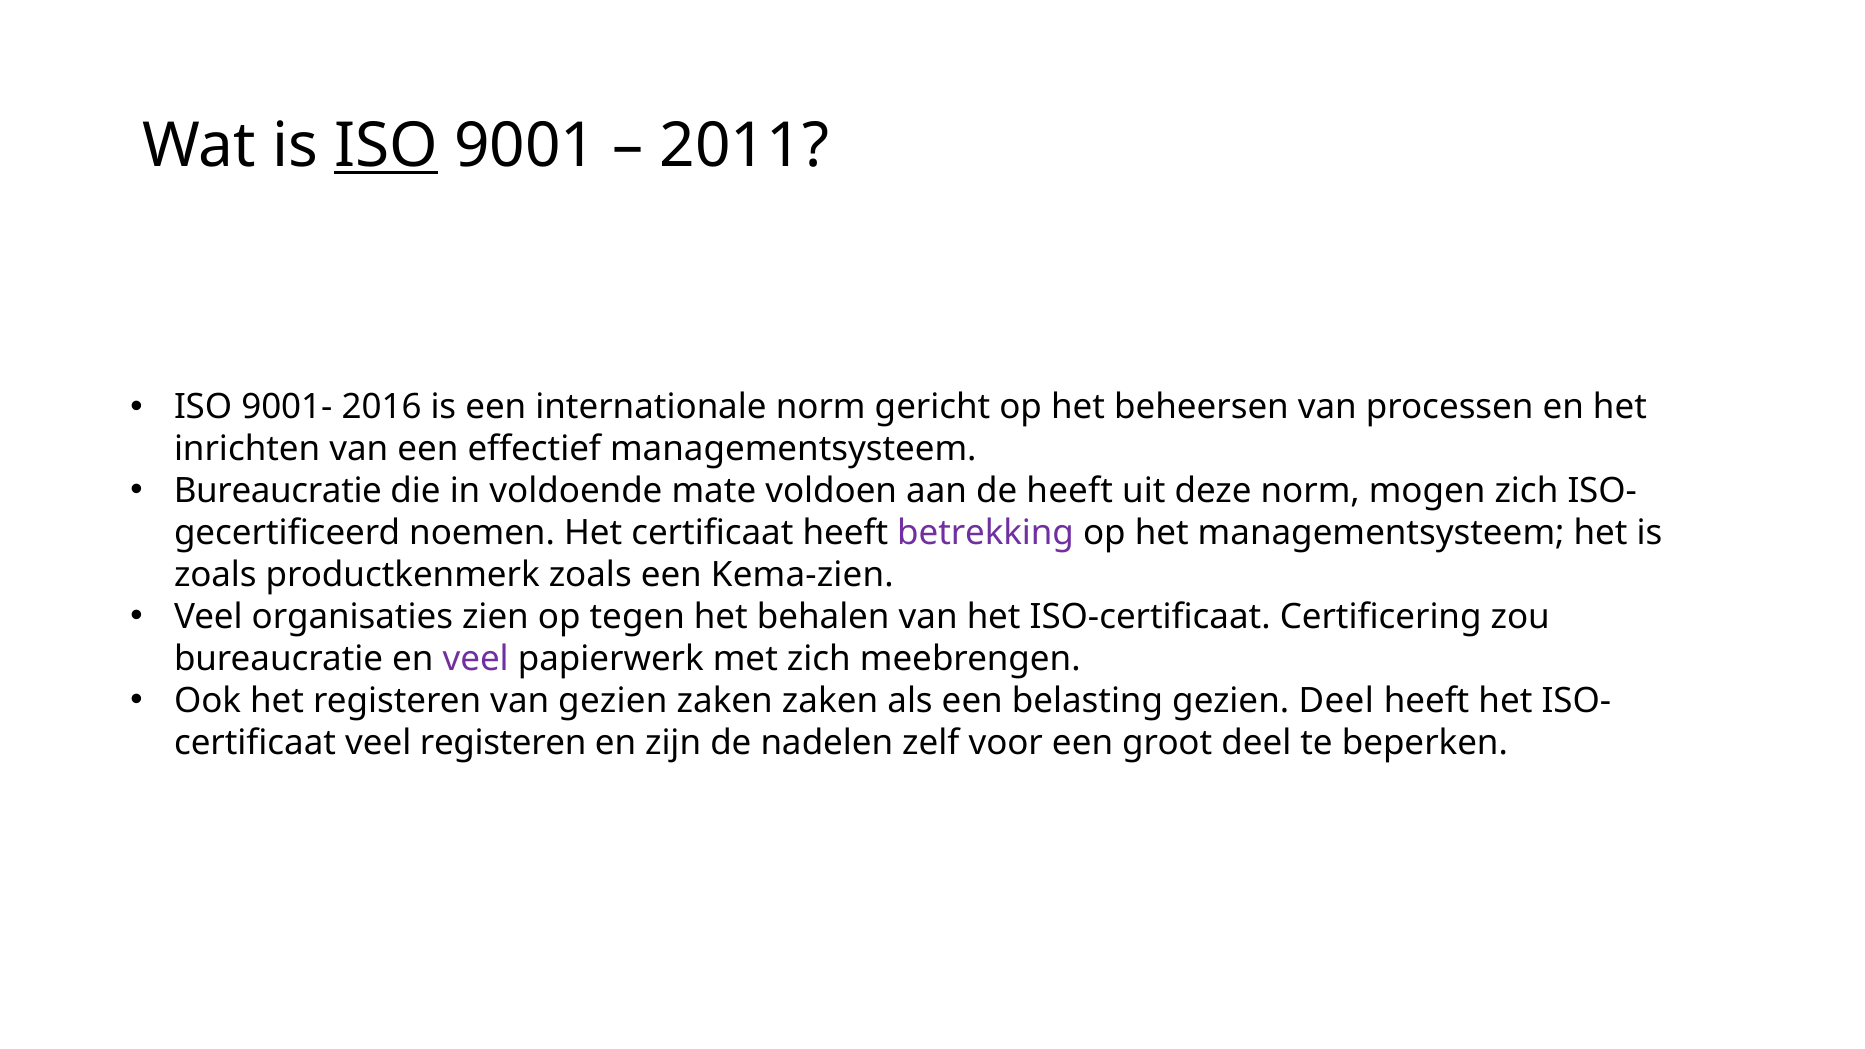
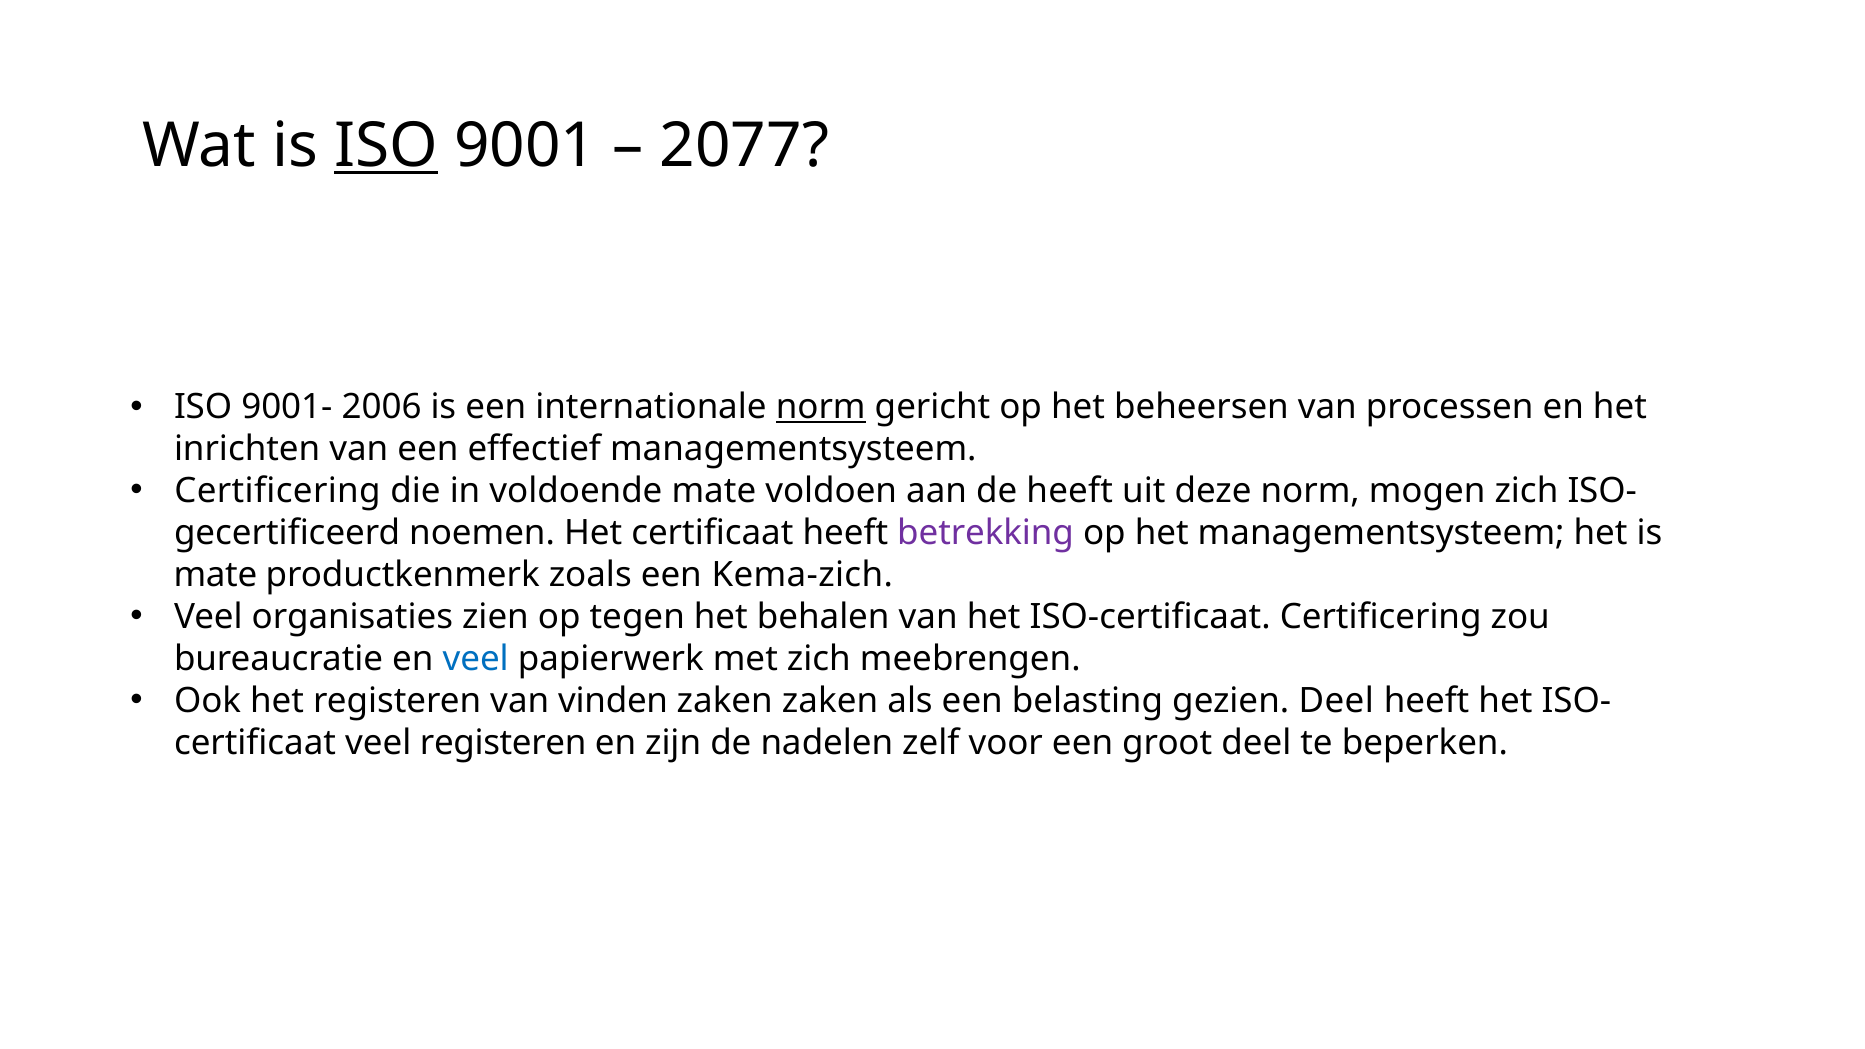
2011: 2011 -> 2077
2016: 2016 -> 2006
norm at (821, 407) underline: none -> present
Bureaucratie at (278, 491): Bureaucratie -> Certificering
zoals at (215, 575): zoals -> mate
Kema-zien: Kema-zien -> Kema-zich
veel at (476, 659) colour: purple -> blue
van gezien: gezien -> vinden
